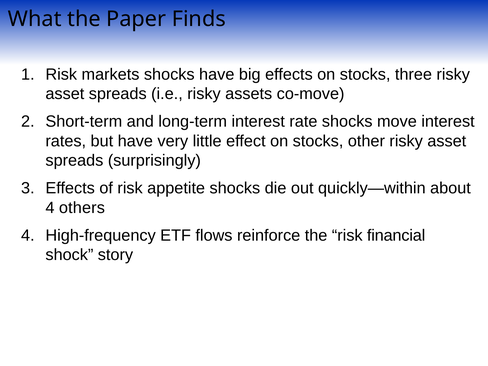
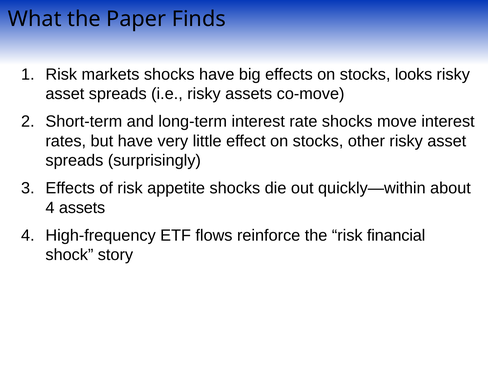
three: three -> looks
4 others: others -> assets
